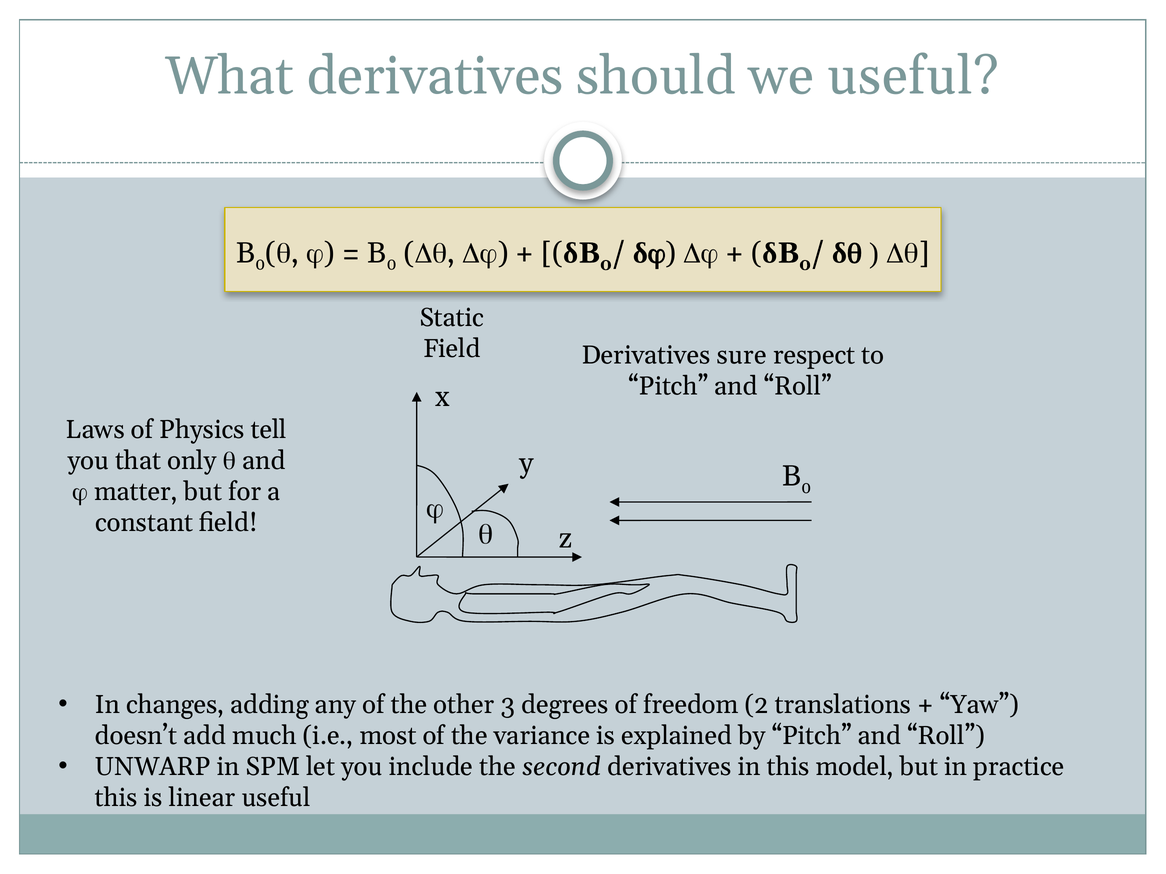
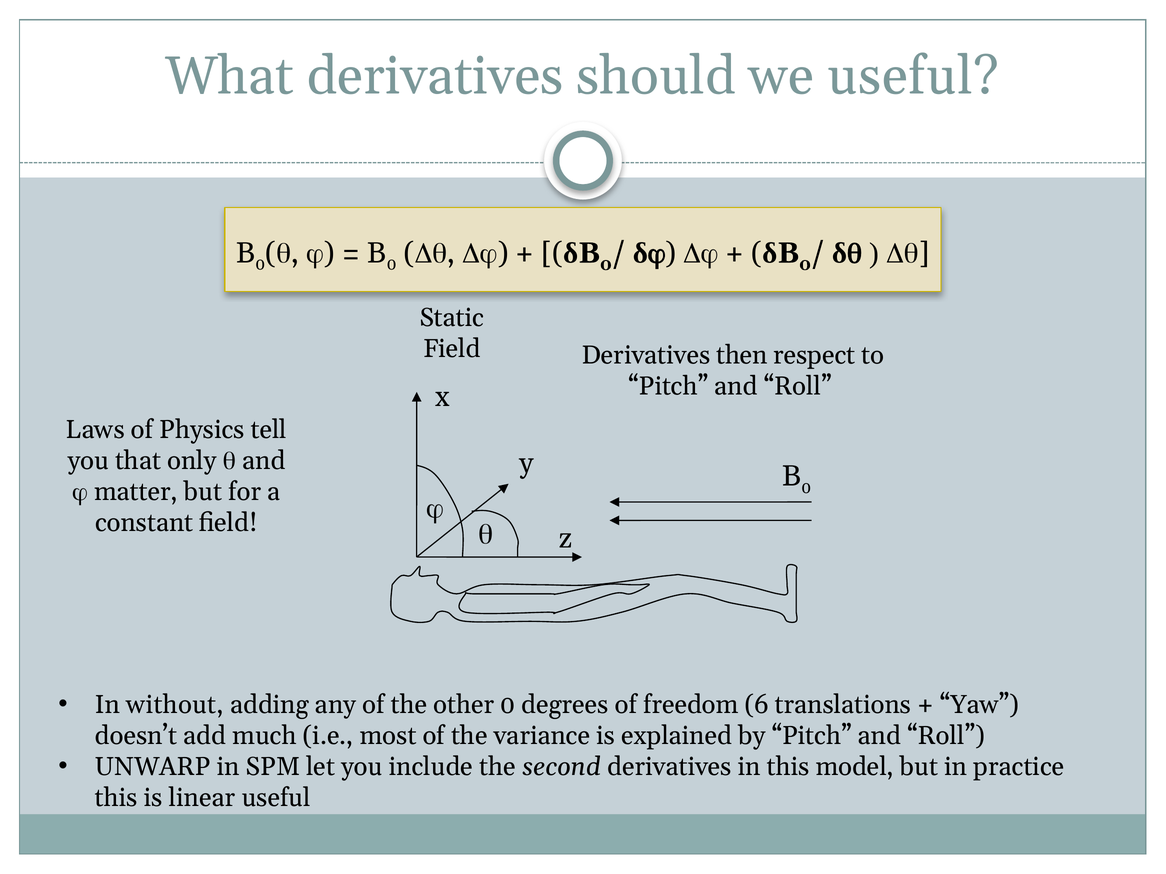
sure: sure -> then
changes: changes -> without
other 3: 3 -> 0
2: 2 -> 6
